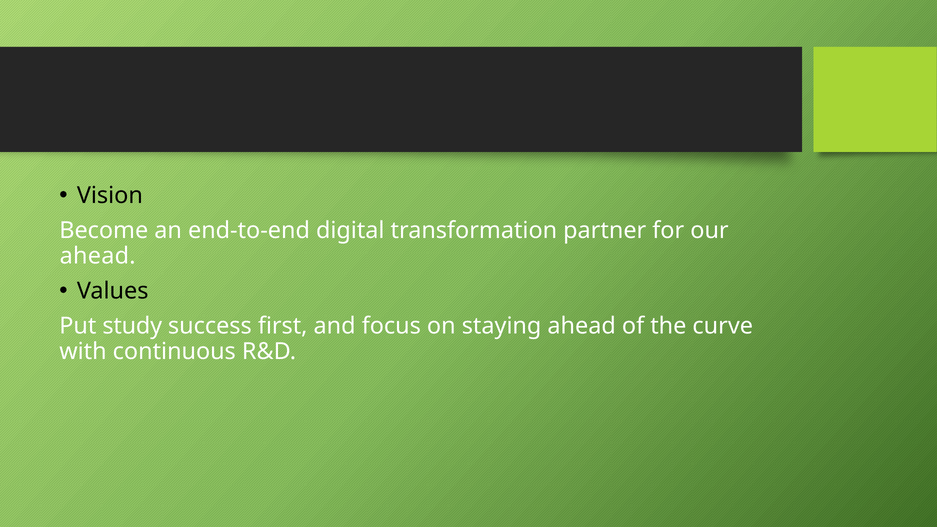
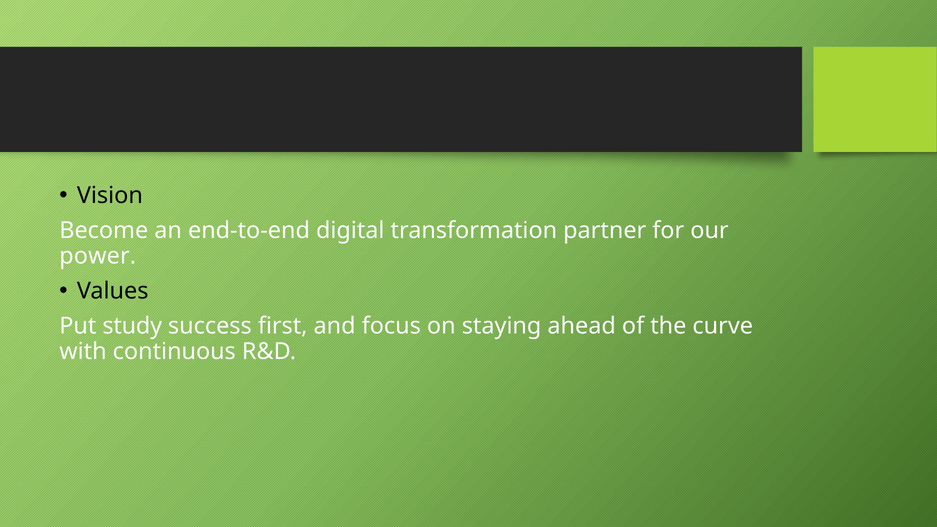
ahead at (98, 256): ahead -> power
